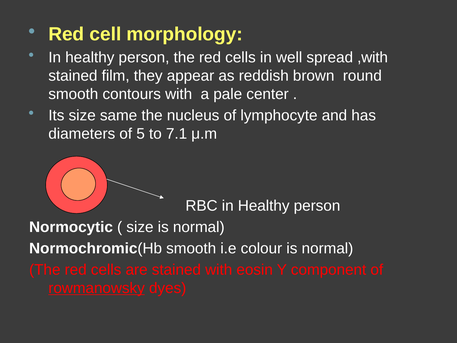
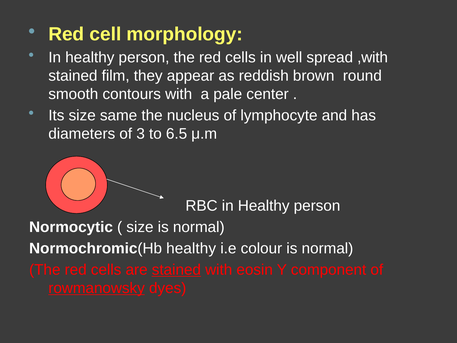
5: 5 -> 3
7.1: 7.1 -> 6.5
Normochromic(Hb smooth: smooth -> healthy
stained at (176, 270) underline: none -> present
